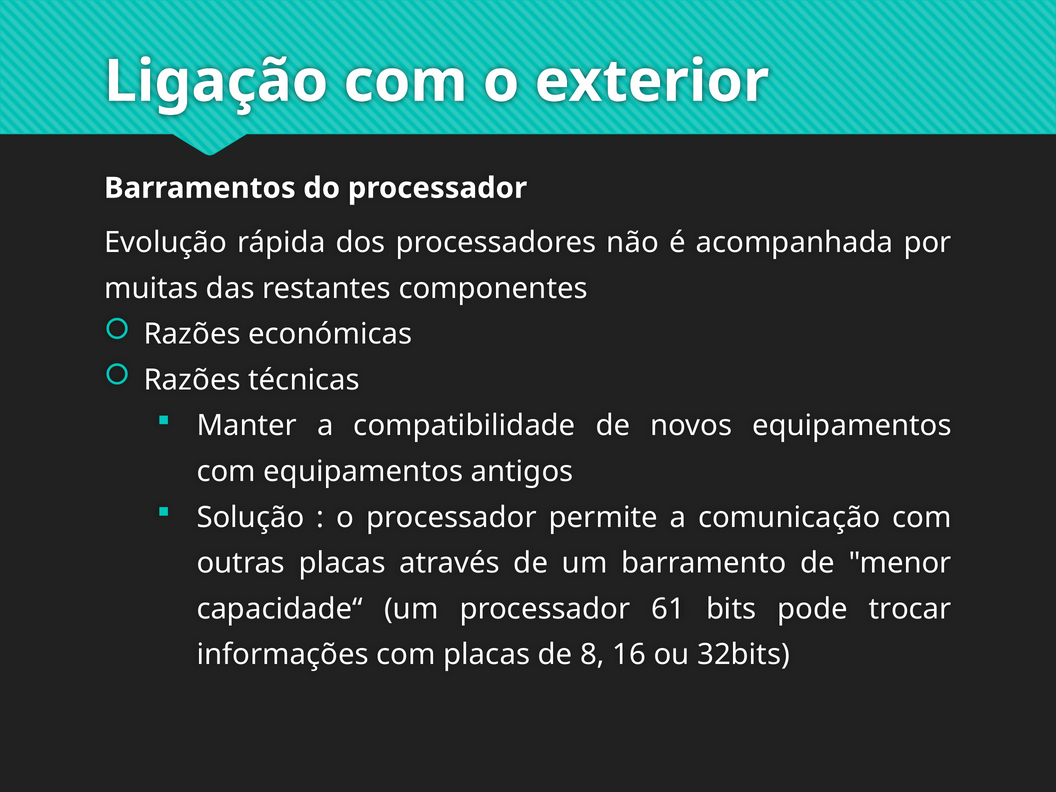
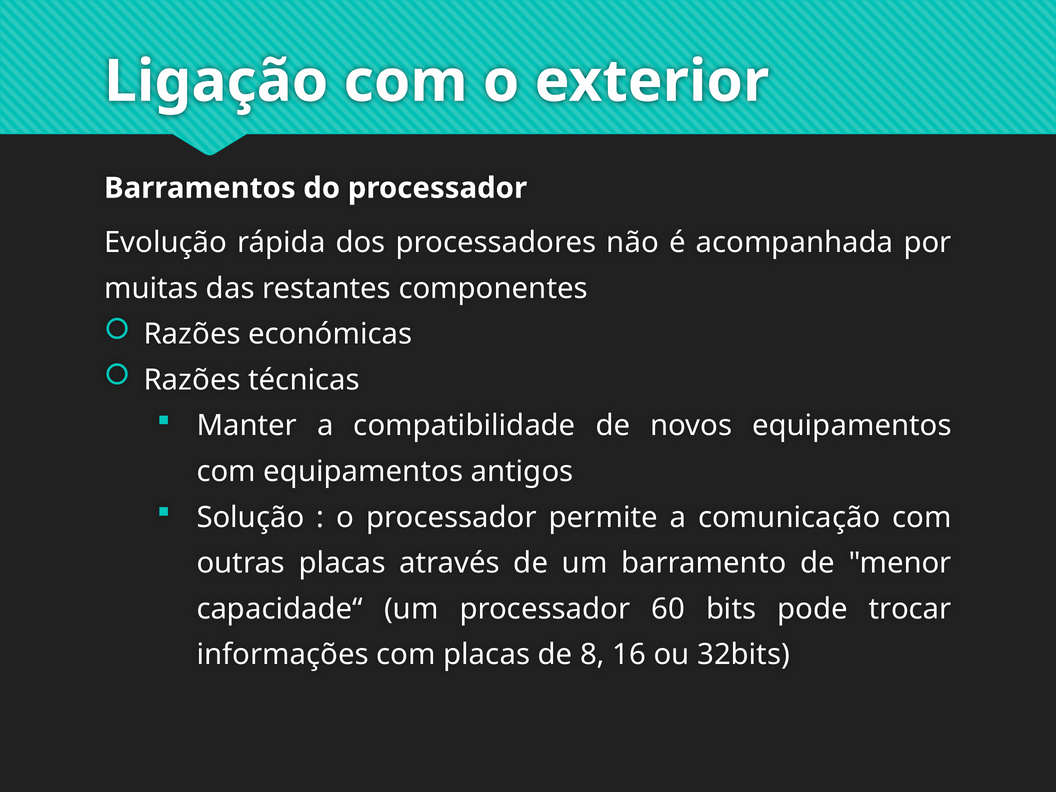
61: 61 -> 60
